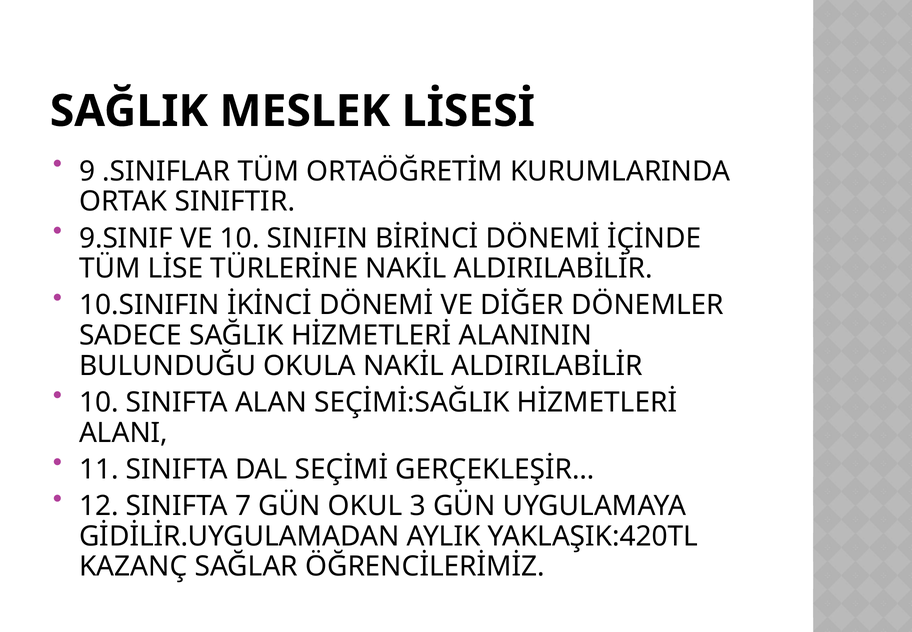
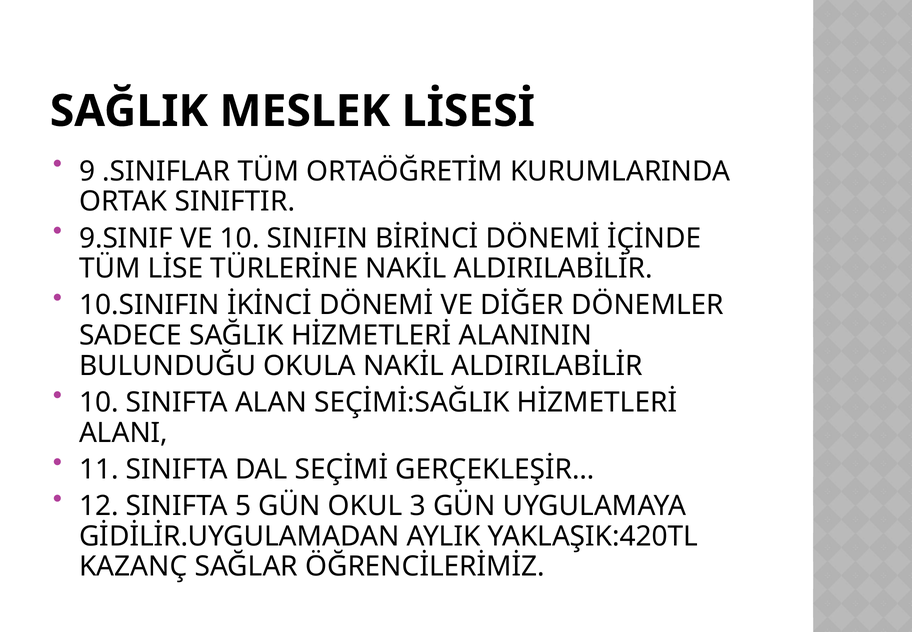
7: 7 -> 5
